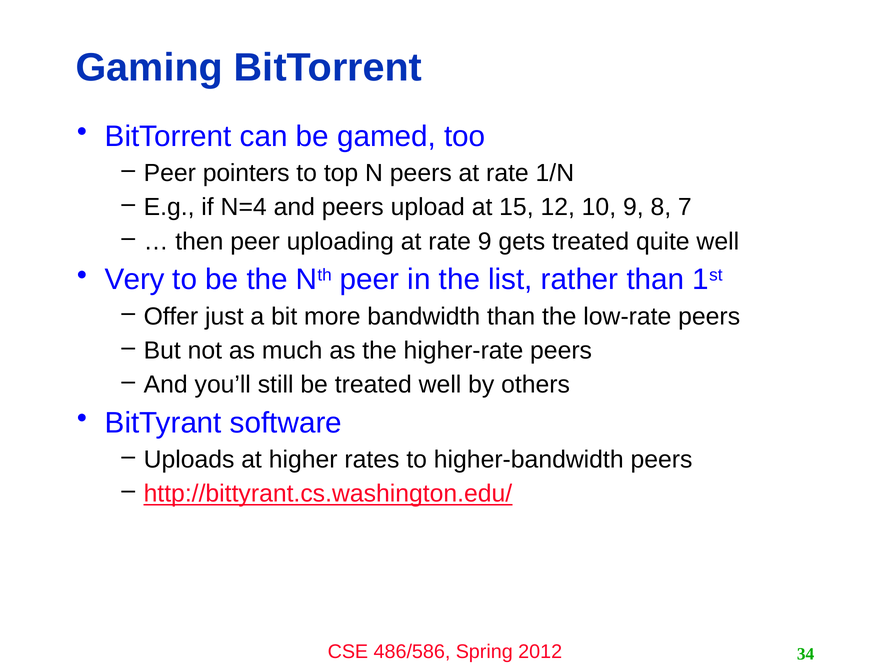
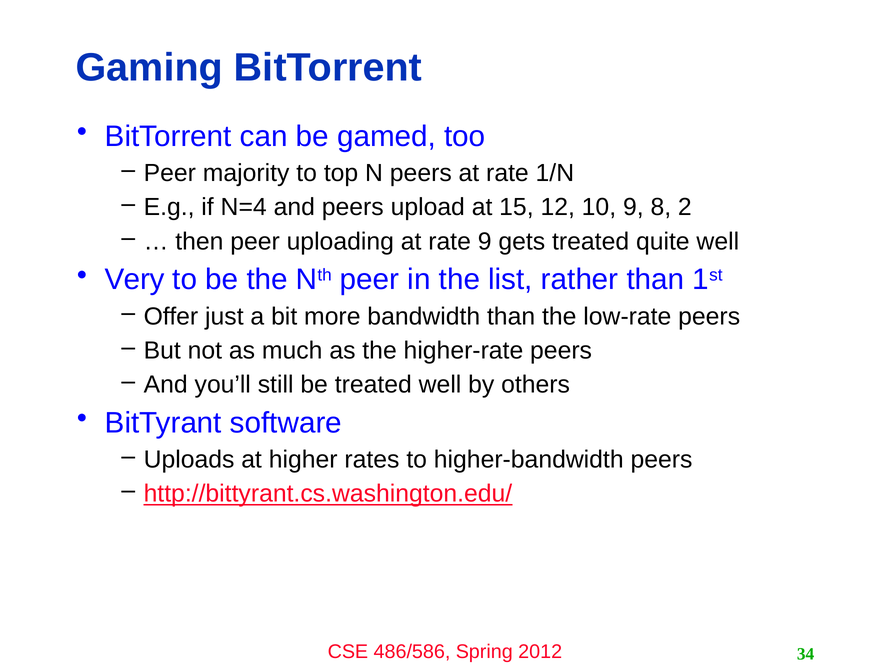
pointers: pointers -> majority
7: 7 -> 2
